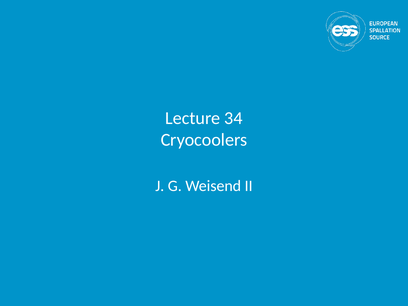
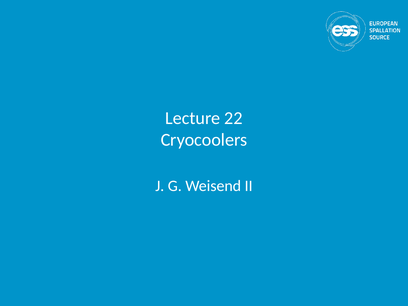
34: 34 -> 22
